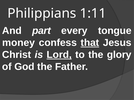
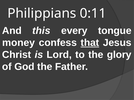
1:11: 1:11 -> 0:11
part: part -> this
Lord underline: present -> none
